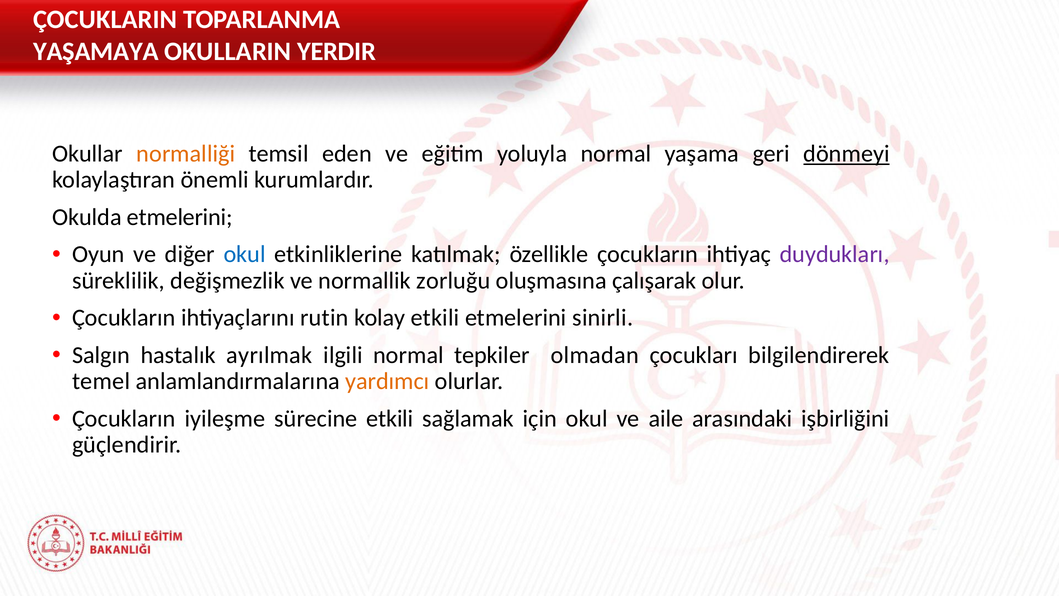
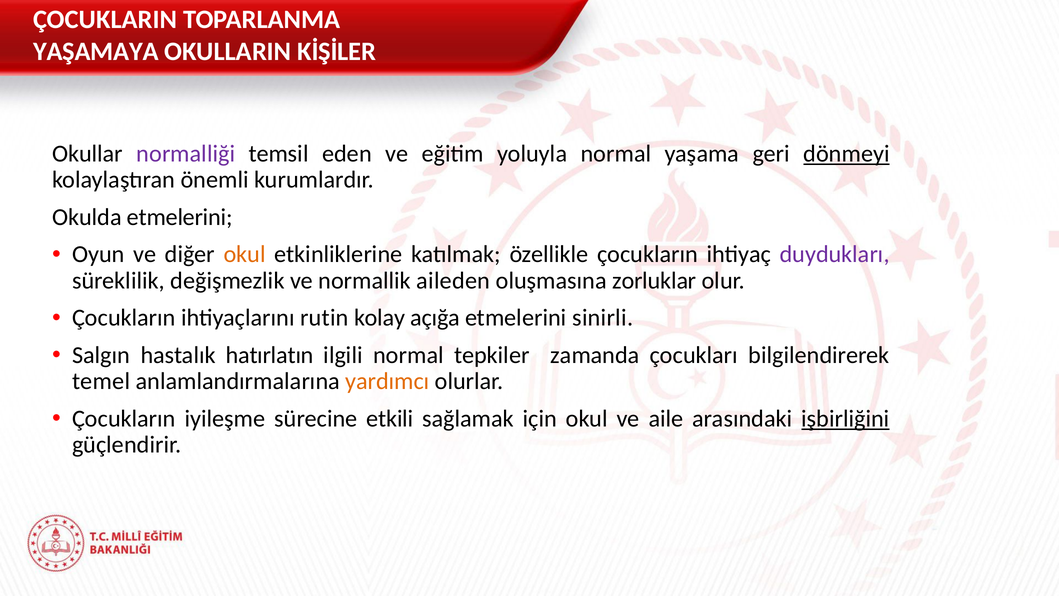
YERDIR: YERDIR -> KİŞİLER
normalliği colour: orange -> purple
okul at (245, 254) colour: blue -> orange
zorluğu: zorluğu -> aileden
çalışarak: çalışarak -> zorluklar
kolay etkili: etkili -> açığa
ayrılmak: ayrılmak -> hatırlatın
olmadan: olmadan -> zamanda
işbirliğini underline: none -> present
